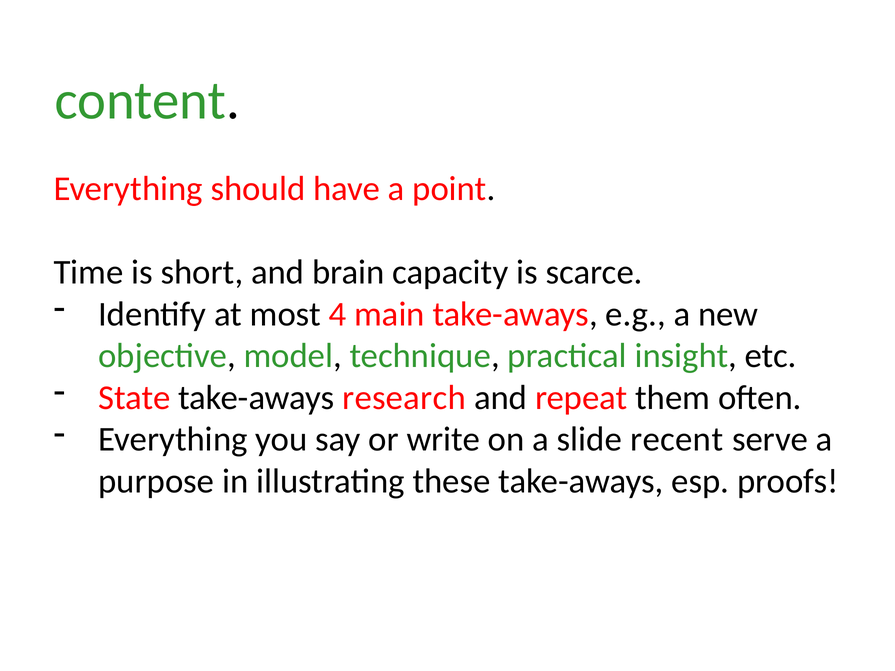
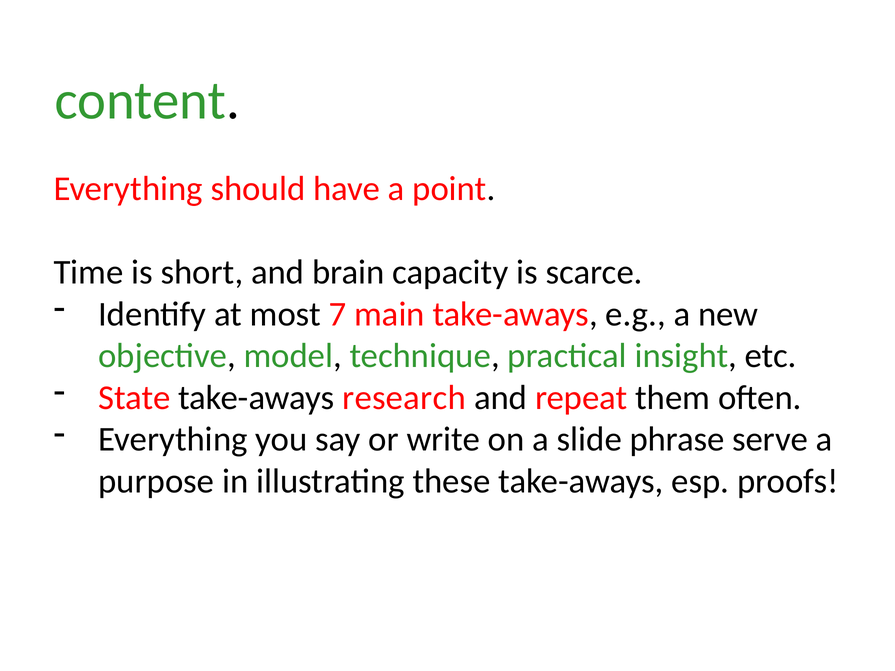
4: 4 -> 7
recent: recent -> phrase
